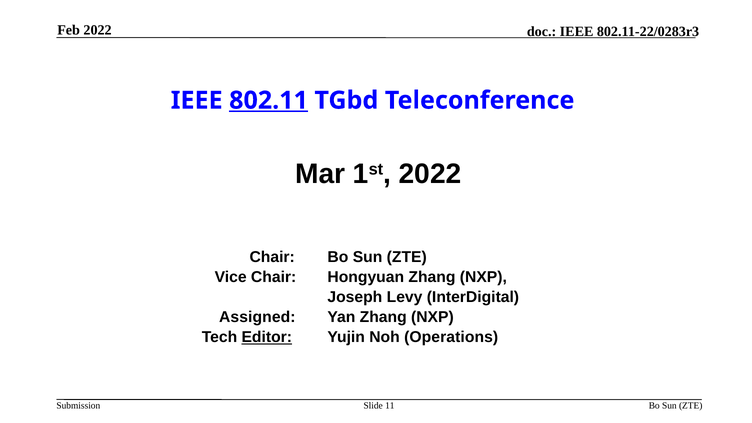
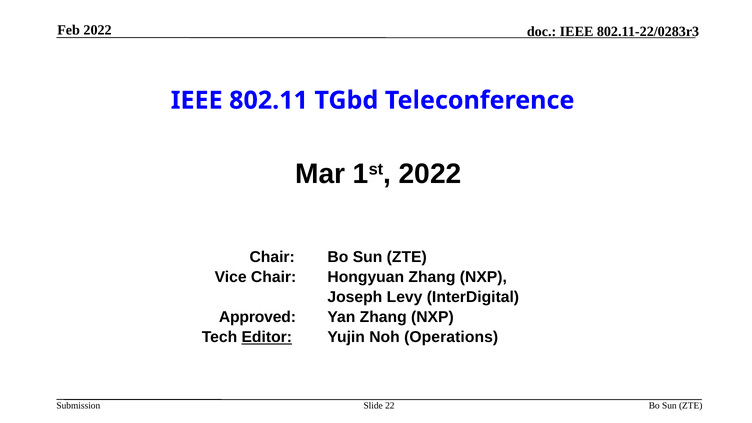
802.11 underline: present -> none
Assigned: Assigned -> Approved
11: 11 -> 22
